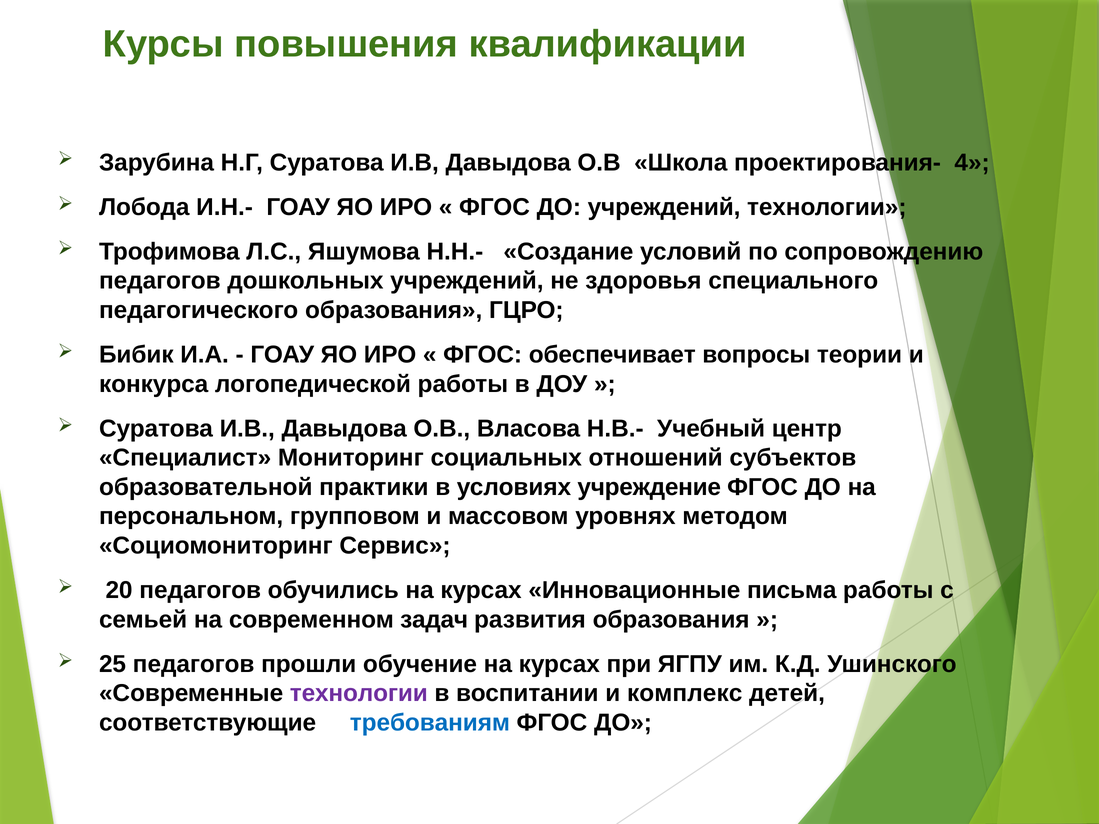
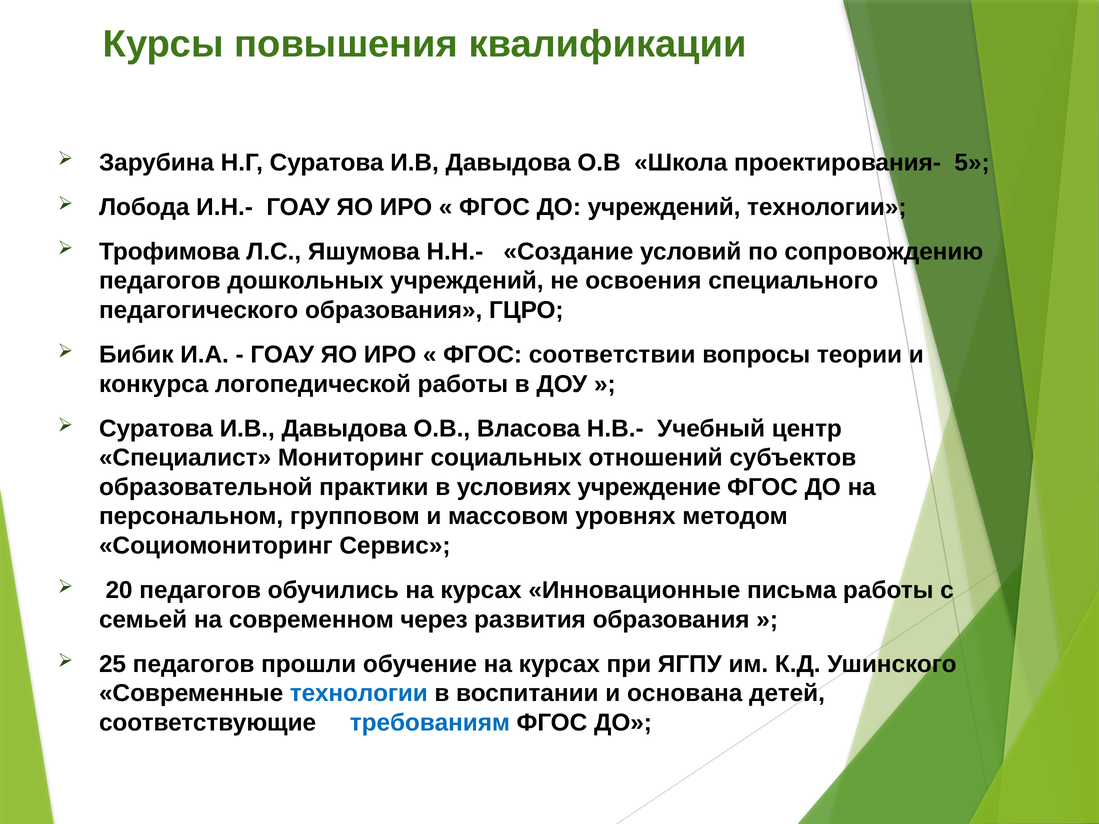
4: 4 -> 5
здоровья: здоровья -> освоения
обеспечивает: обеспечивает -> соответствии
задач: задач -> через
технологии at (359, 694) colour: purple -> blue
комплекс: комплекс -> основана
